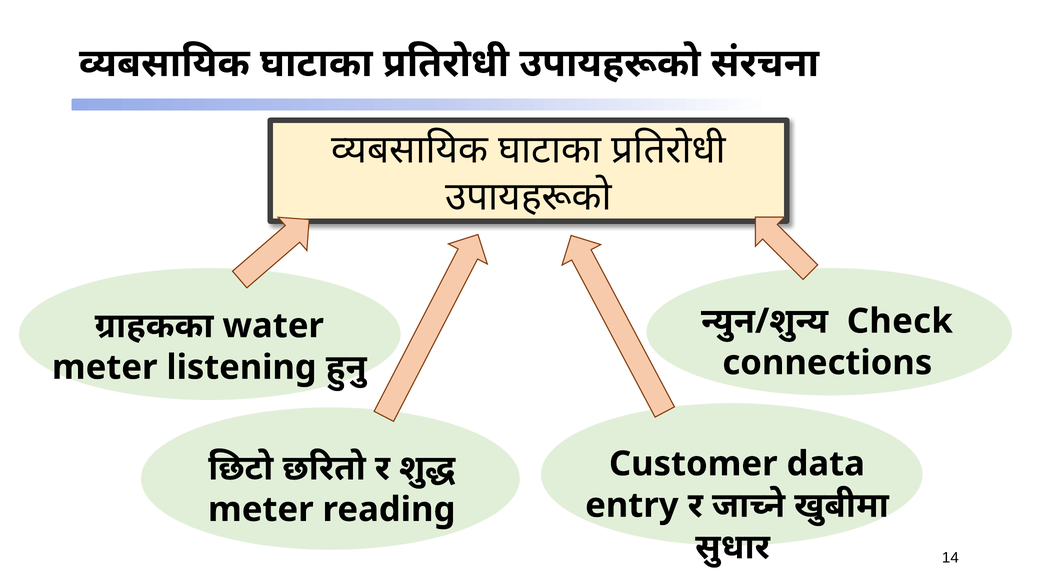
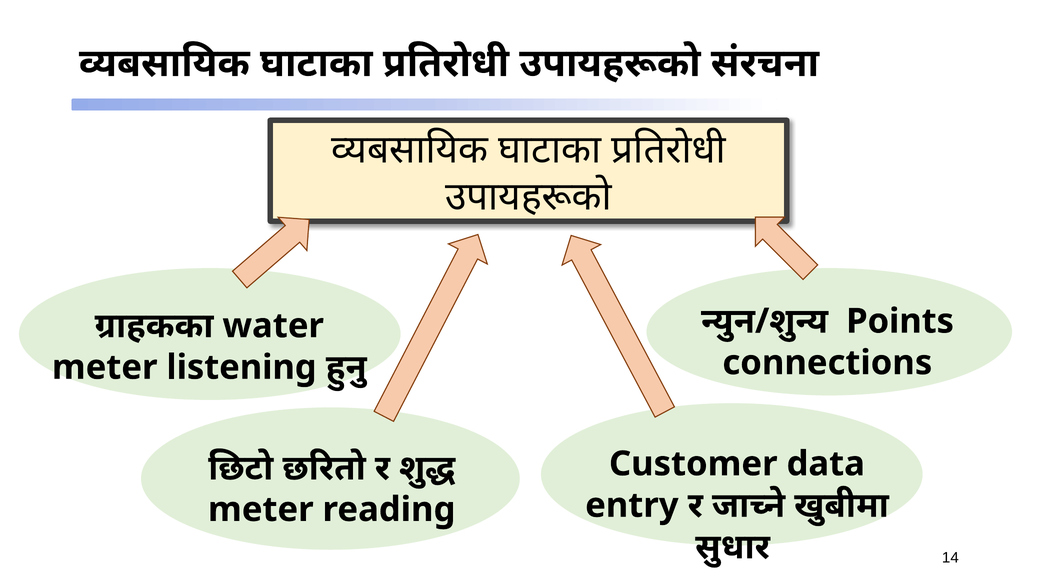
Check: Check -> Points
